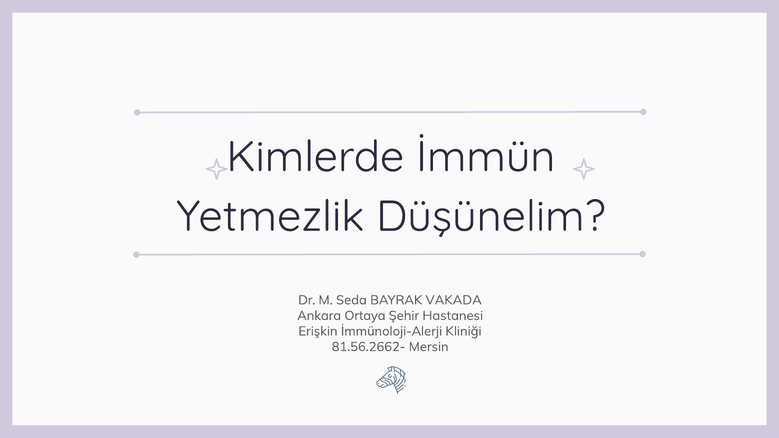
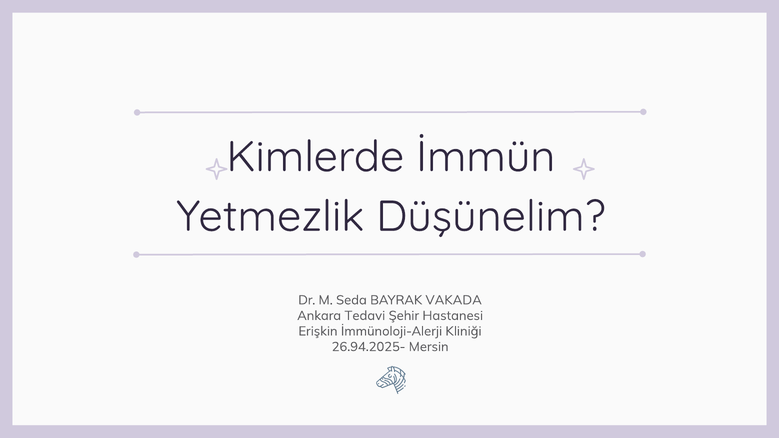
Ortaya: Ortaya -> Tedavi
81.56.2662-: 81.56.2662- -> 26.94.2025-
